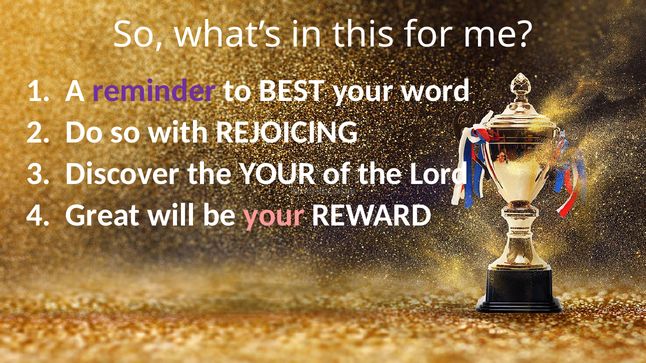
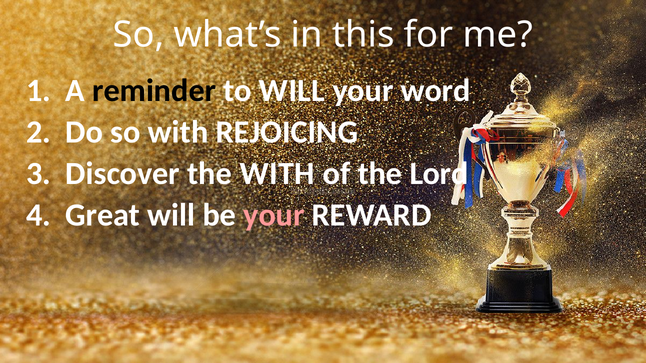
reminder colour: purple -> black
to BEST: BEST -> WILL
the YOUR: YOUR -> WITH
